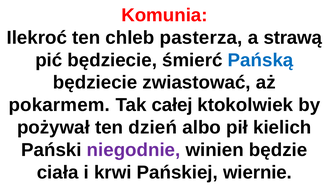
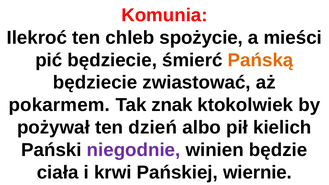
pasterza: pasterza -> spożycie
strawą: strawą -> mieści
Pańską colour: blue -> orange
całej: całej -> znak
